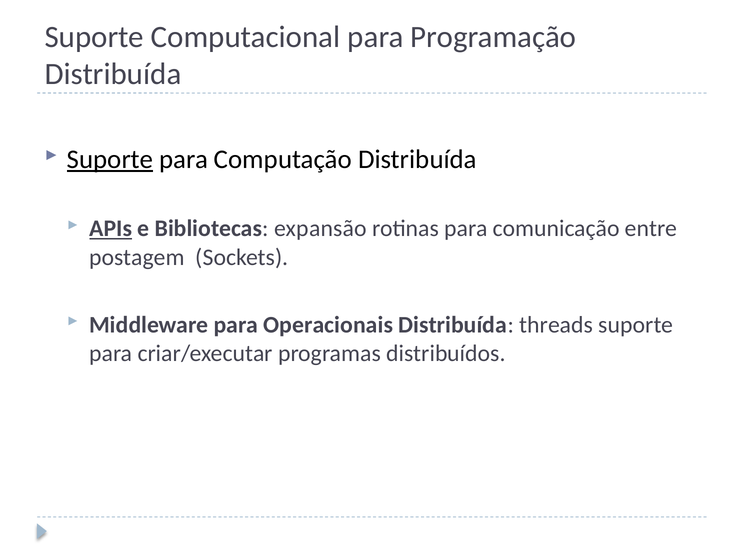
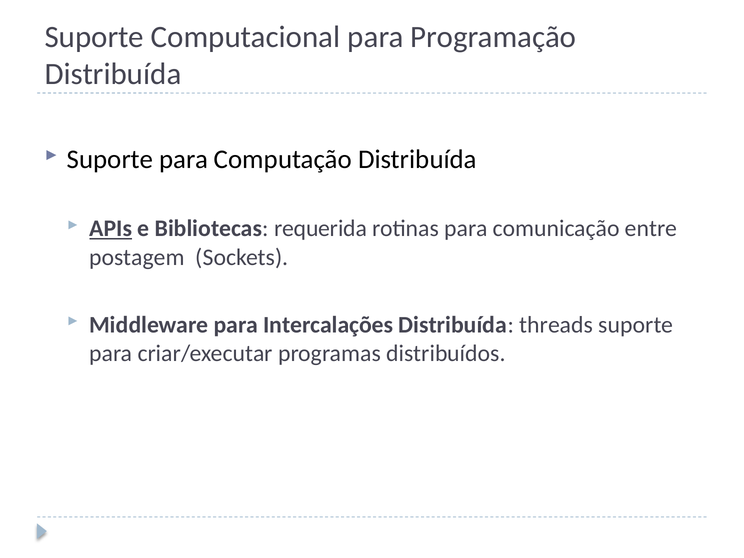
Suporte at (110, 160) underline: present -> none
expansão: expansão -> requerida
Operacionais: Operacionais -> Intercalações
